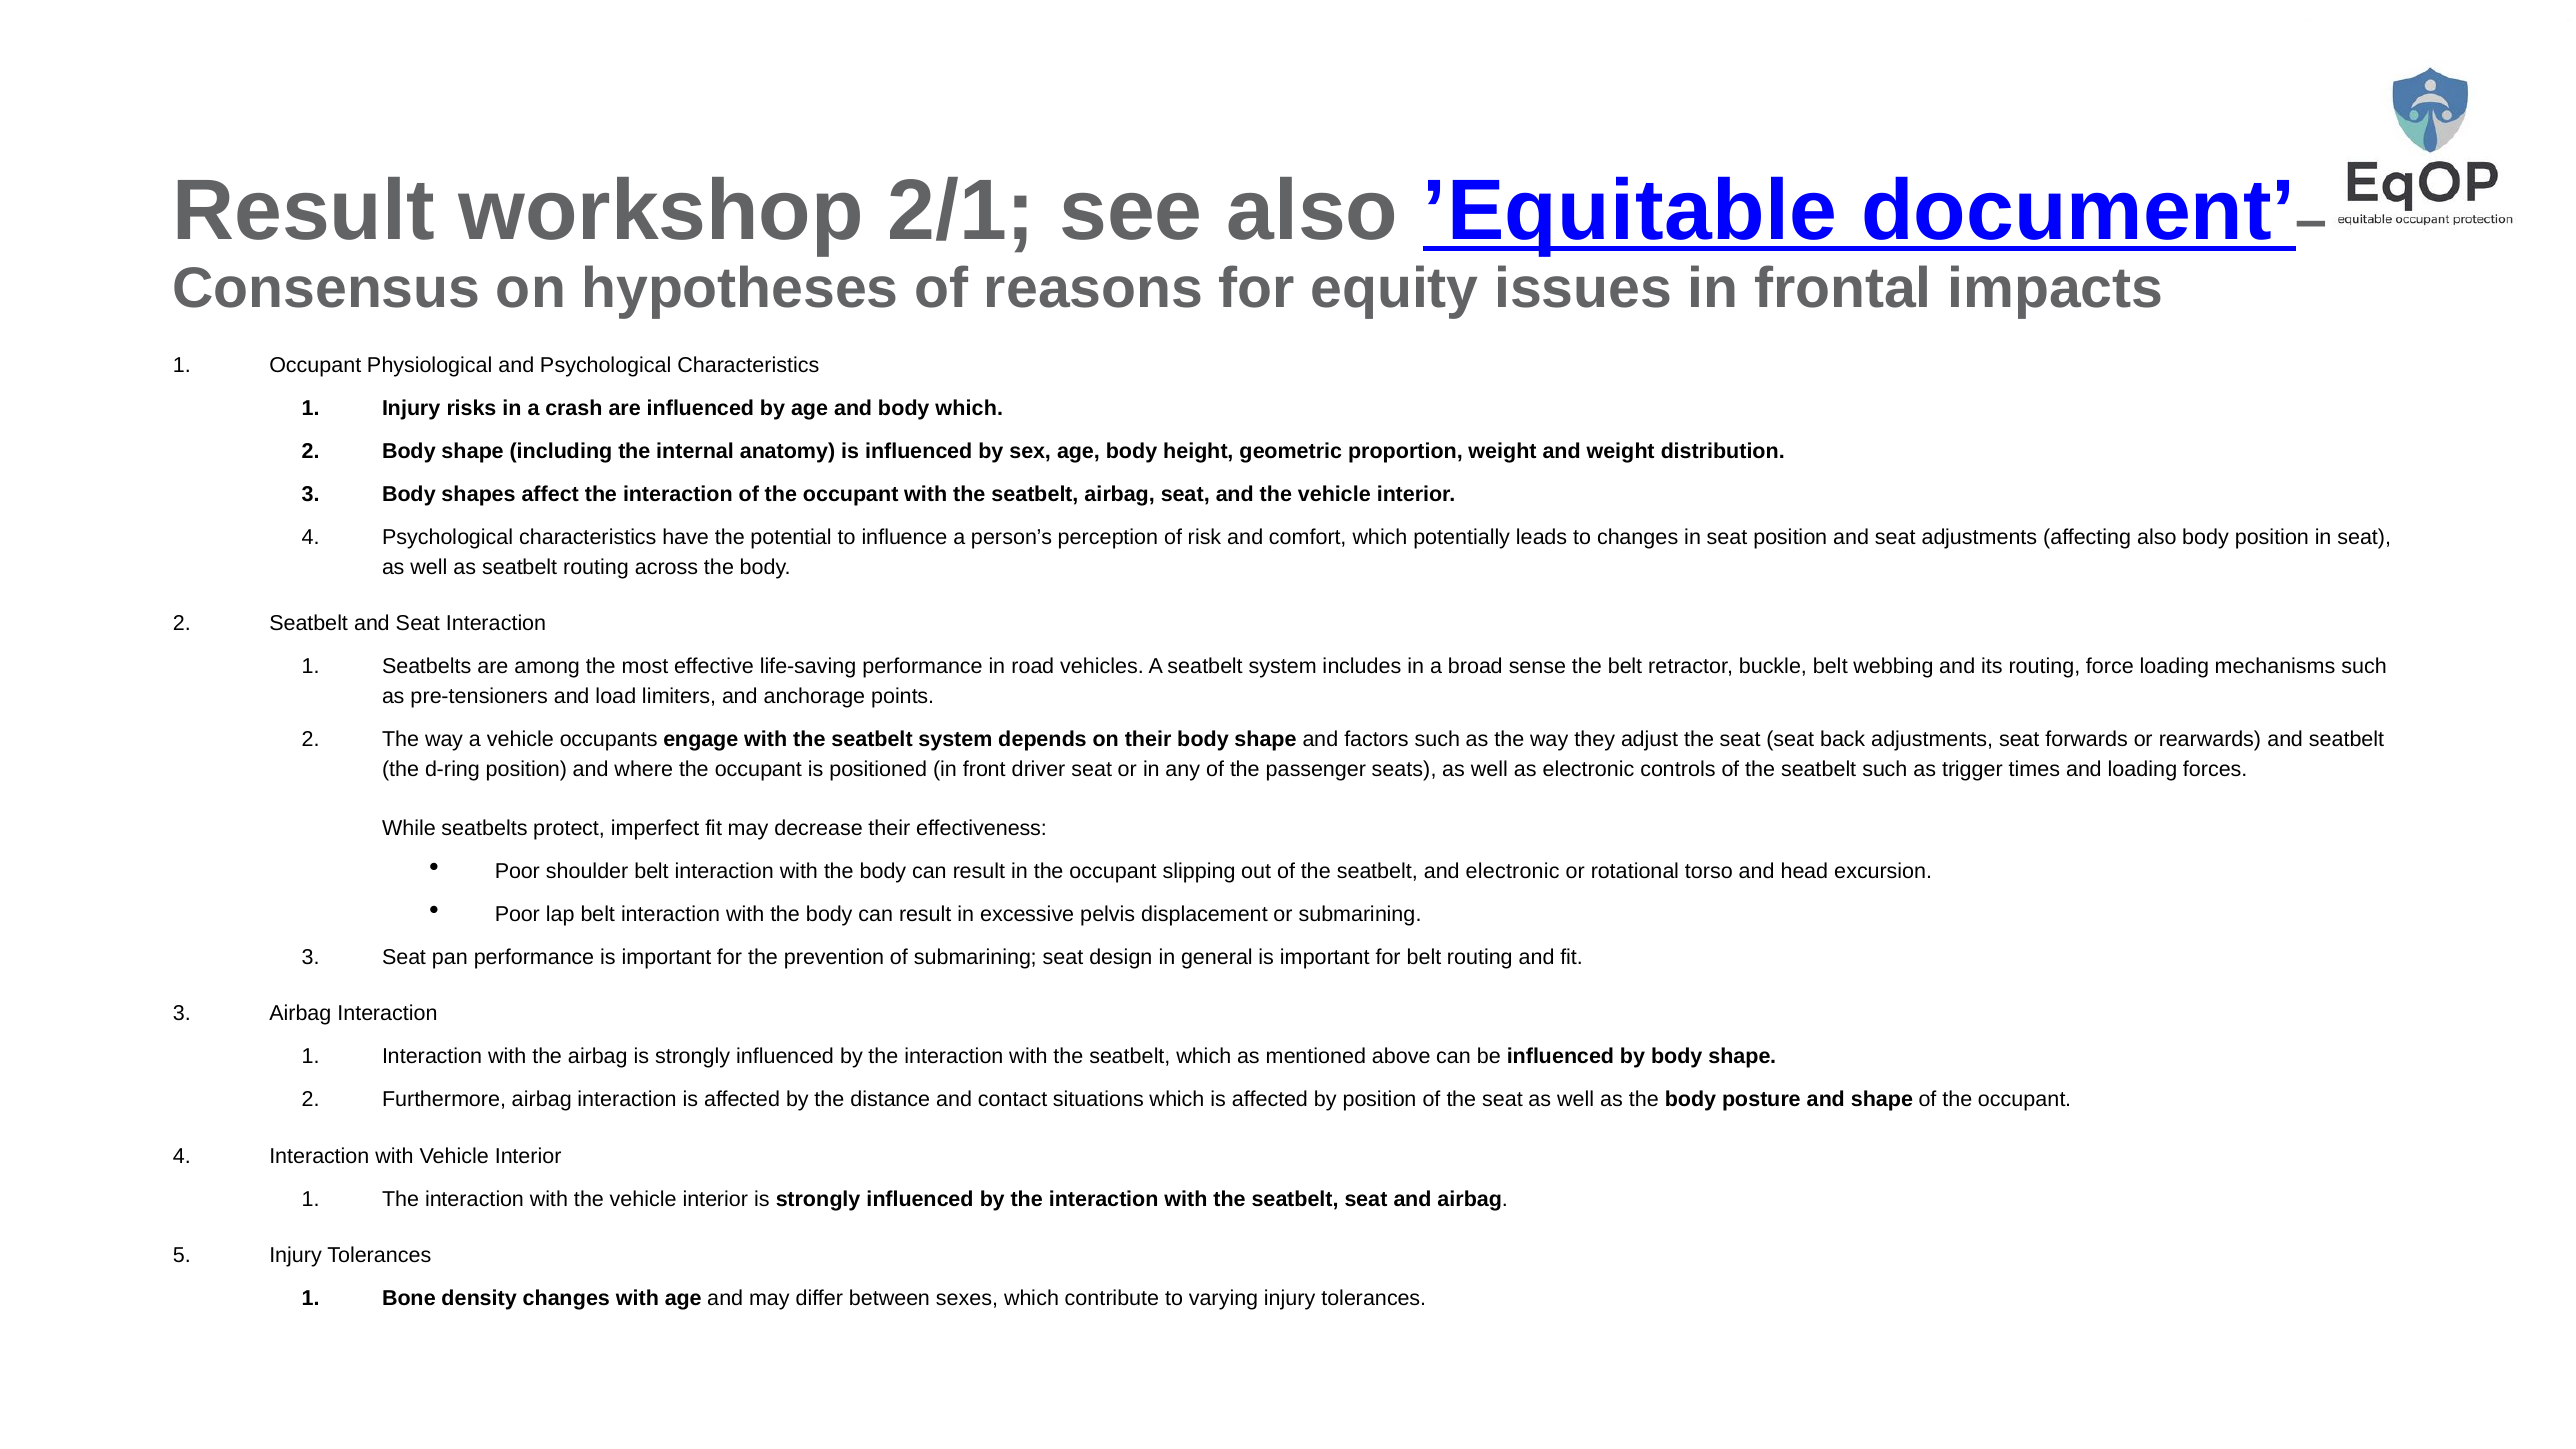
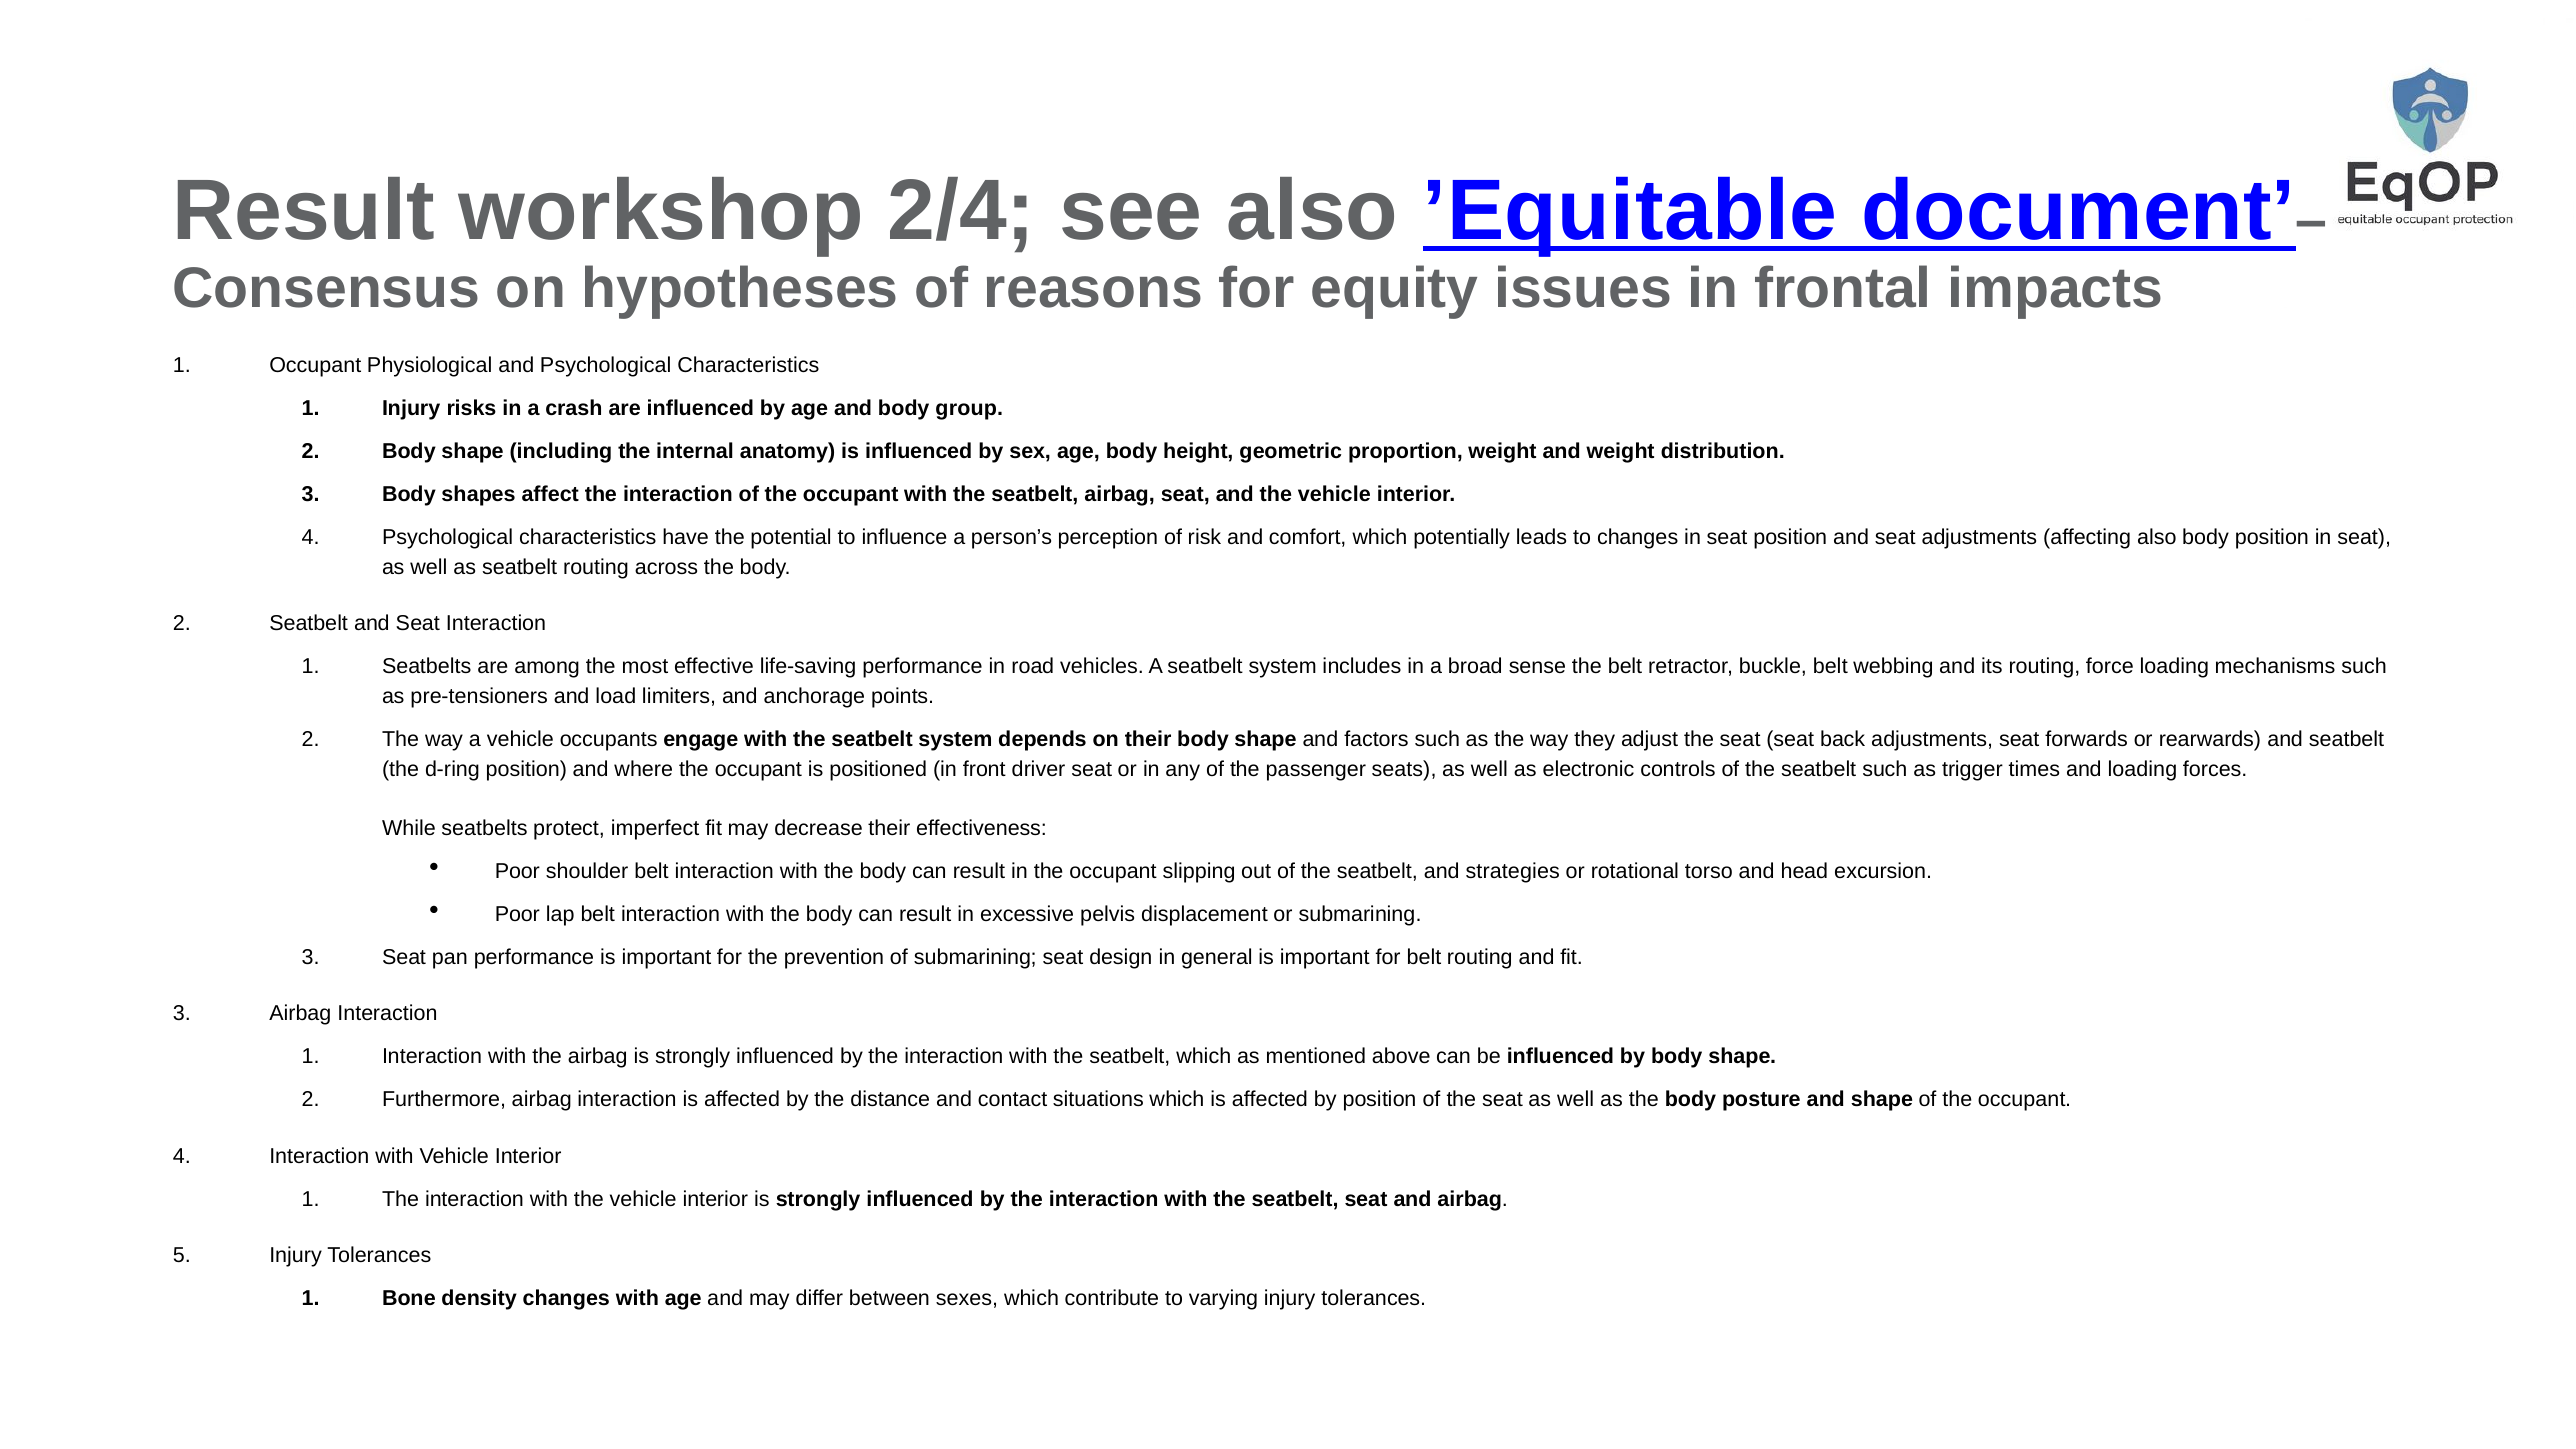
2/1: 2/1 -> 2/4
body which: which -> group
and electronic: electronic -> strategies
